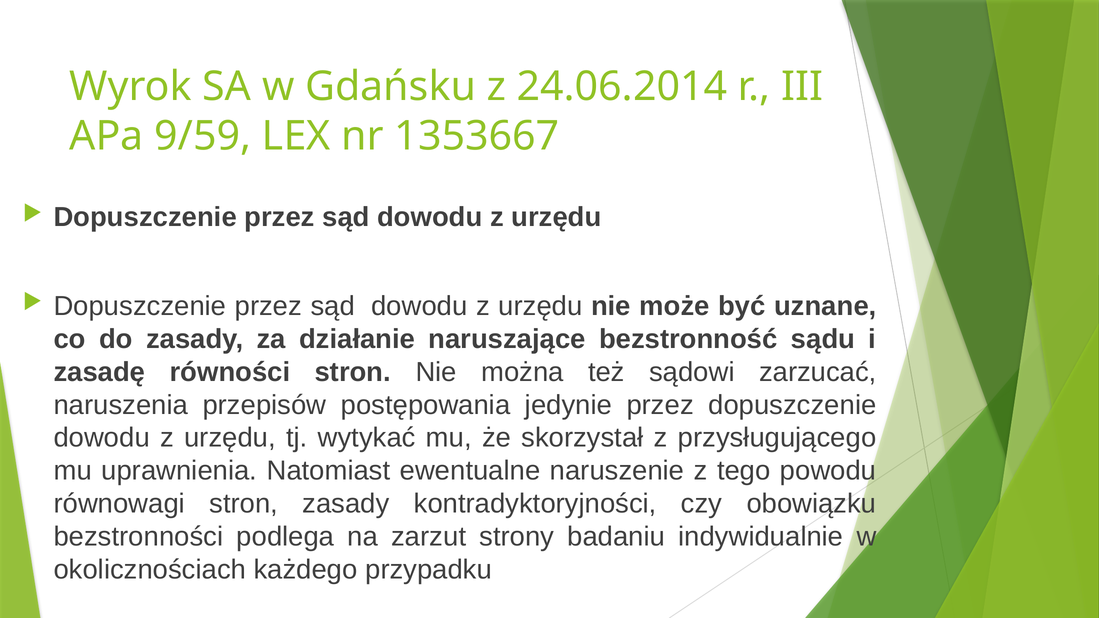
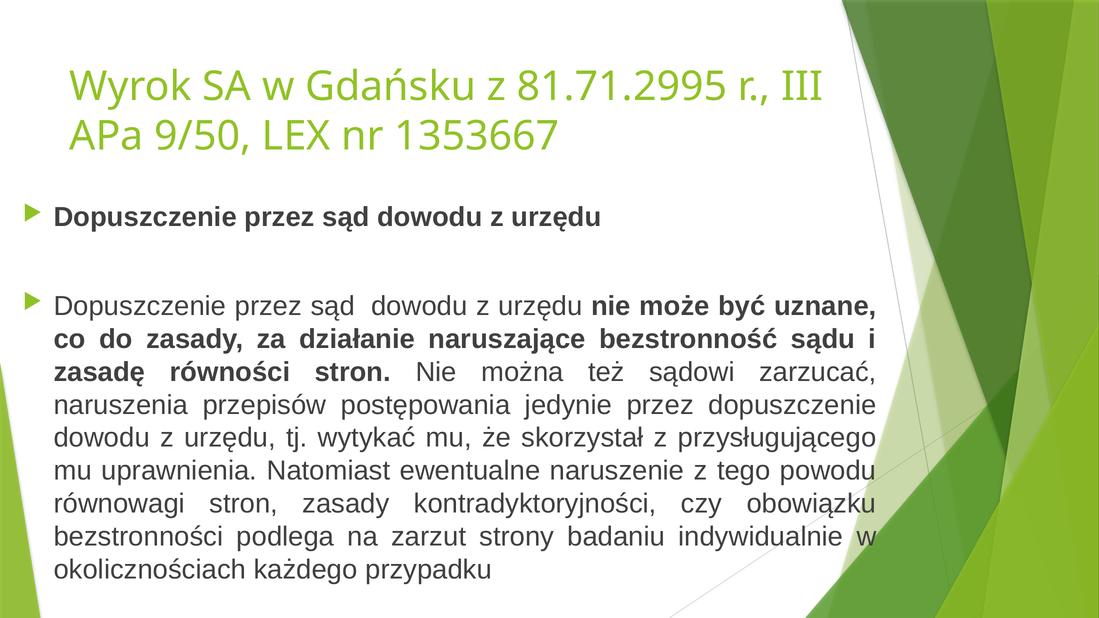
24.06.2014: 24.06.2014 -> 81.71.2995
9/59: 9/59 -> 9/50
